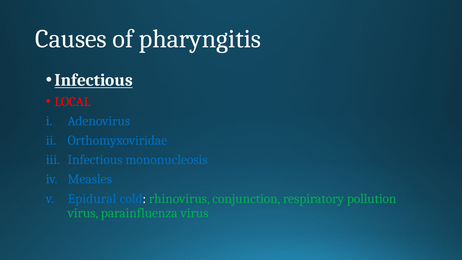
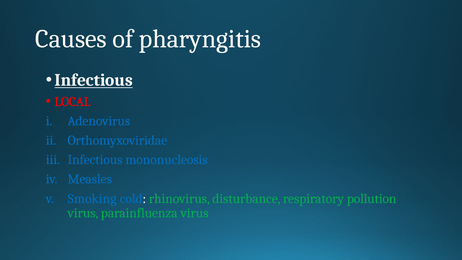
Epidural: Epidural -> Smoking
conjunction: conjunction -> disturbance
